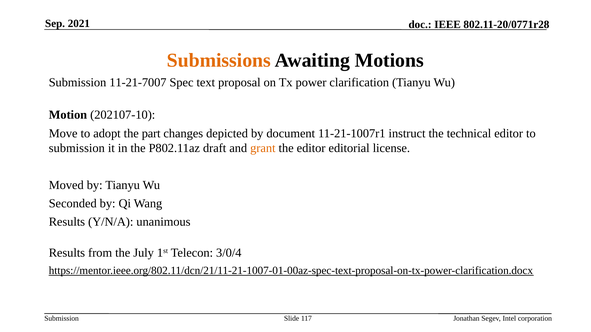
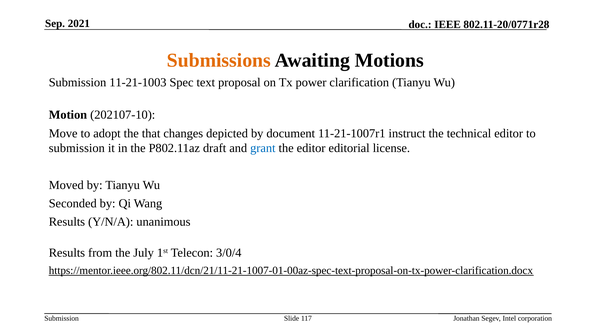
11-21-7007: 11-21-7007 -> 11-21-1003
part: part -> that
grant colour: orange -> blue
